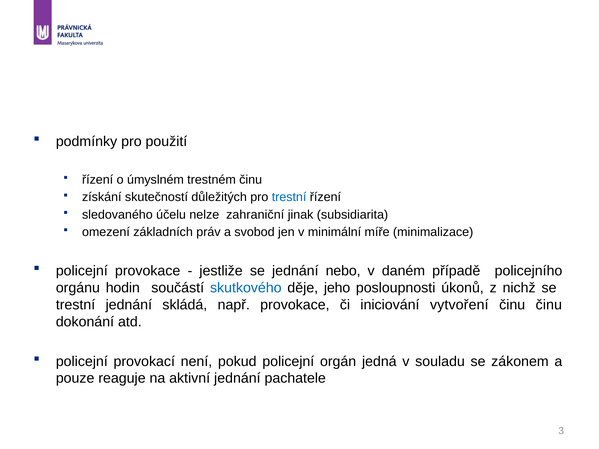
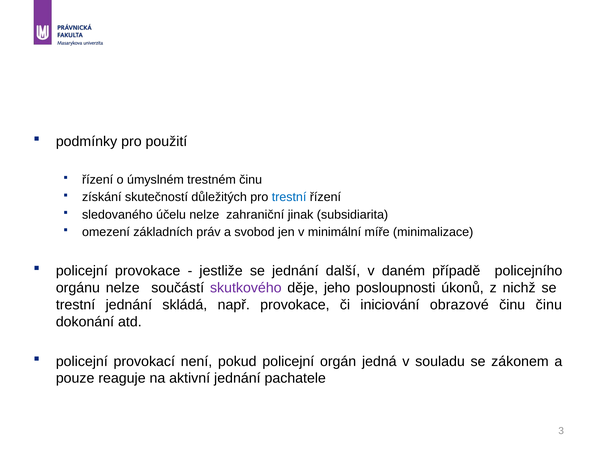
nebo: nebo -> další
orgánu hodin: hodin -> nelze
skutkového colour: blue -> purple
vytvoření: vytvoření -> obrazové
